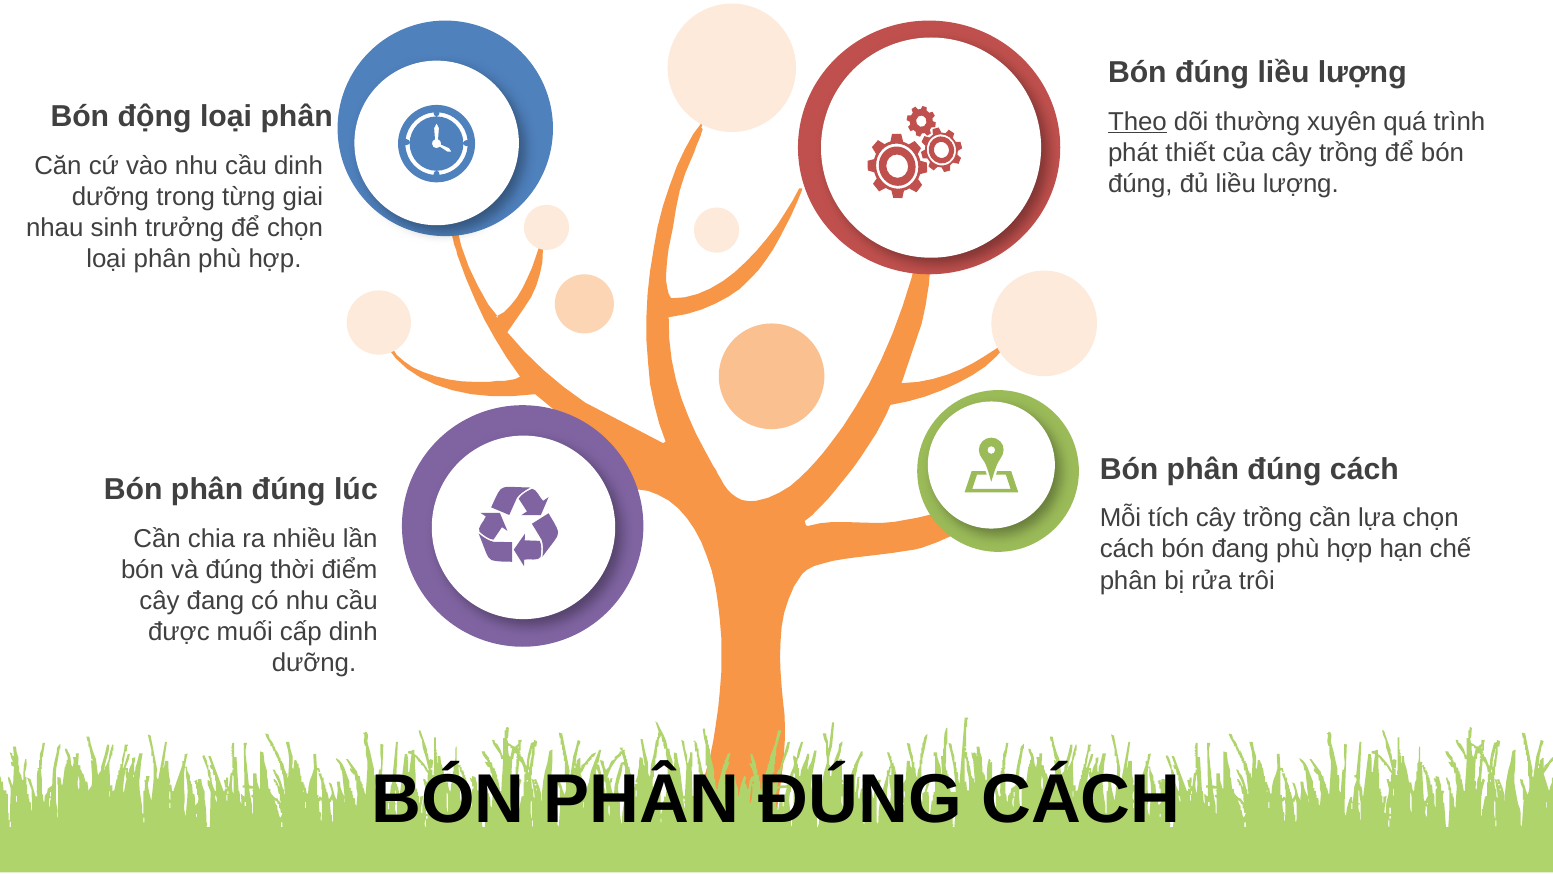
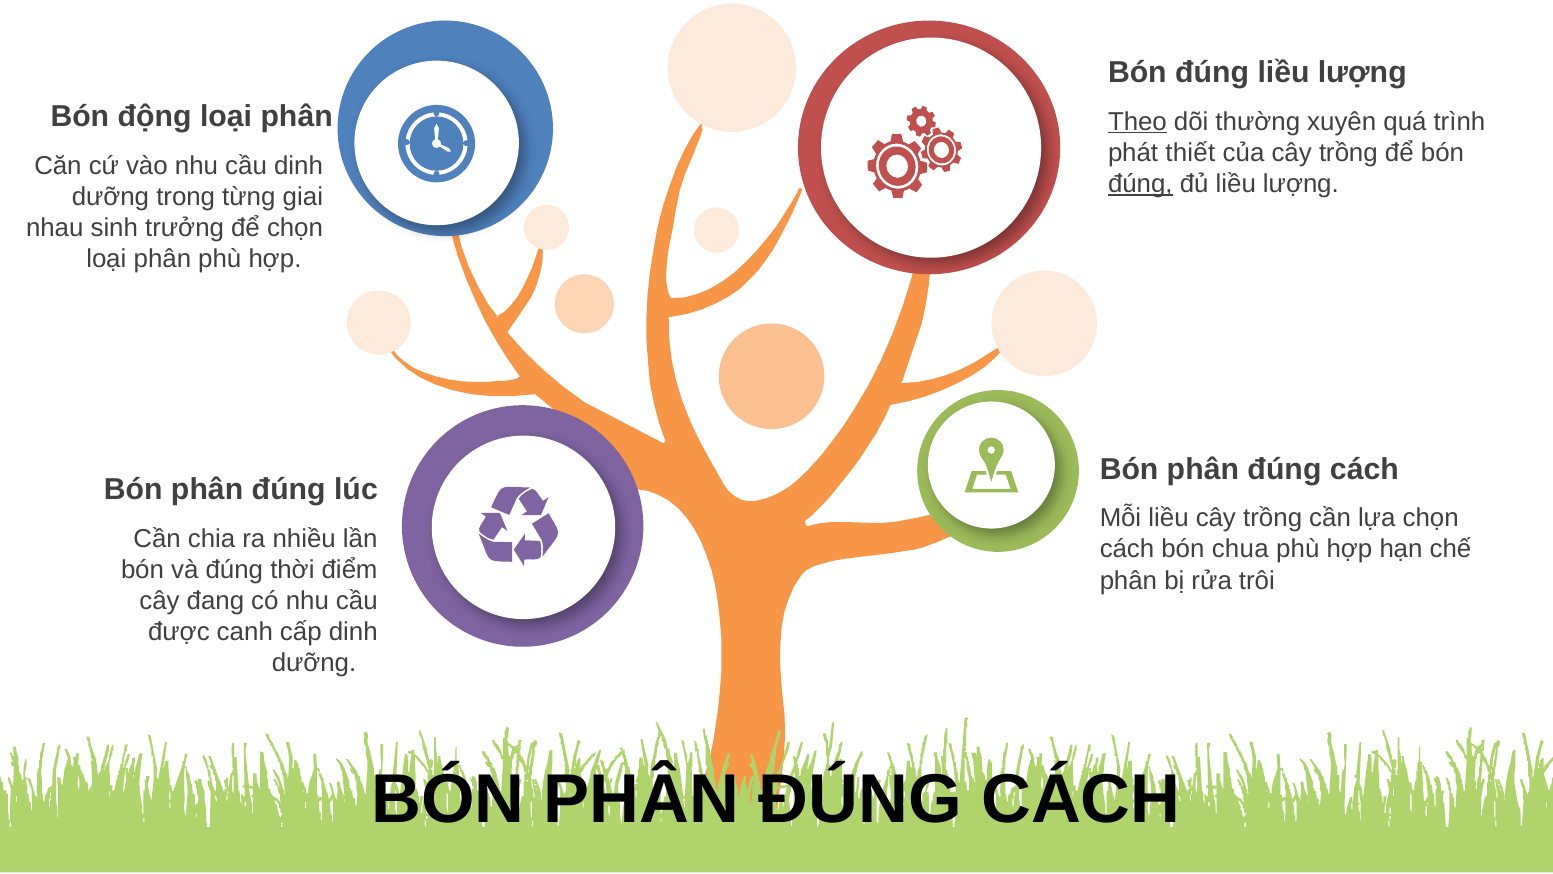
đúng at (1140, 184) underline: none -> present
Mỗi tích: tích -> liều
bón đang: đang -> chua
muối: muối -> canh
